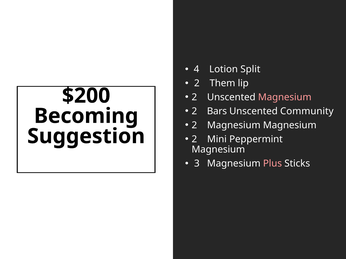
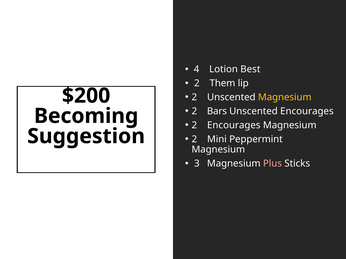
Split: Split -> Best
Magnesium at (285, 97) colour: pink -> yellow
Unscented Community: Community -> Encourages
2 Magnesium: Magnesium -> Encourages
